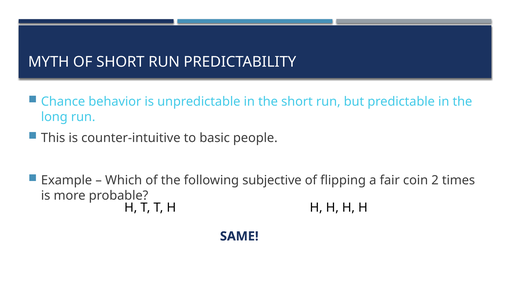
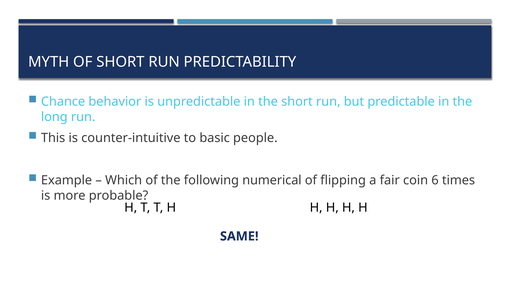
subjective: subjective -> numerical
2: 2 -> 6
